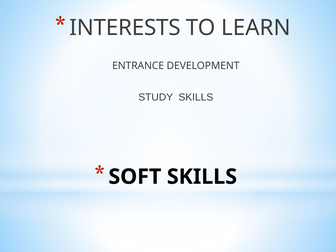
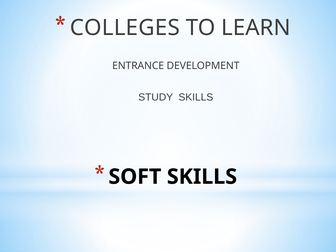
INTERESTS: INTERESTS -> COLLEGES
